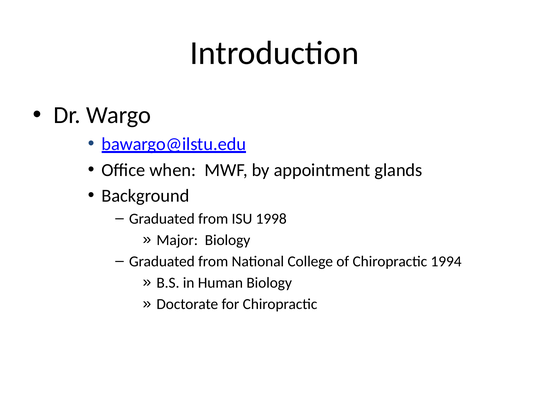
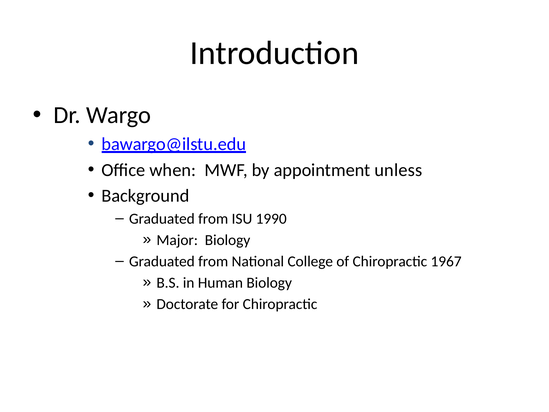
glands: glands -> unless
1998: 1998 -> 1990
1994: 1994 -> 1967
